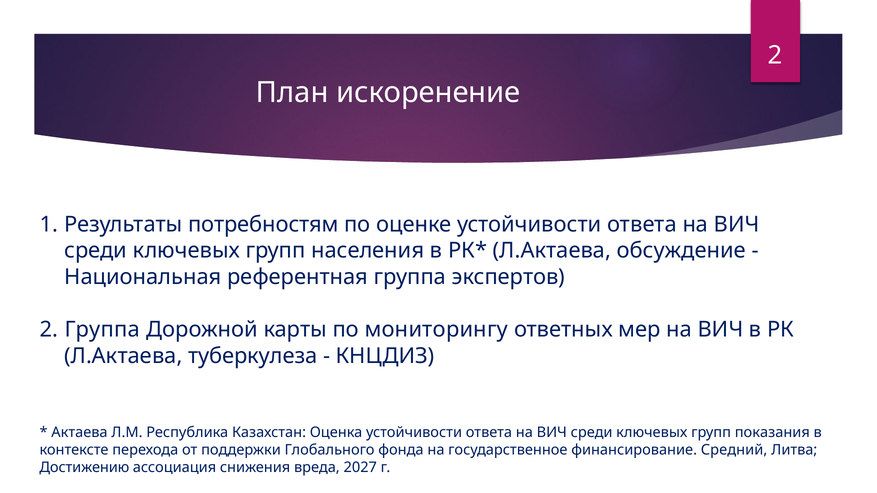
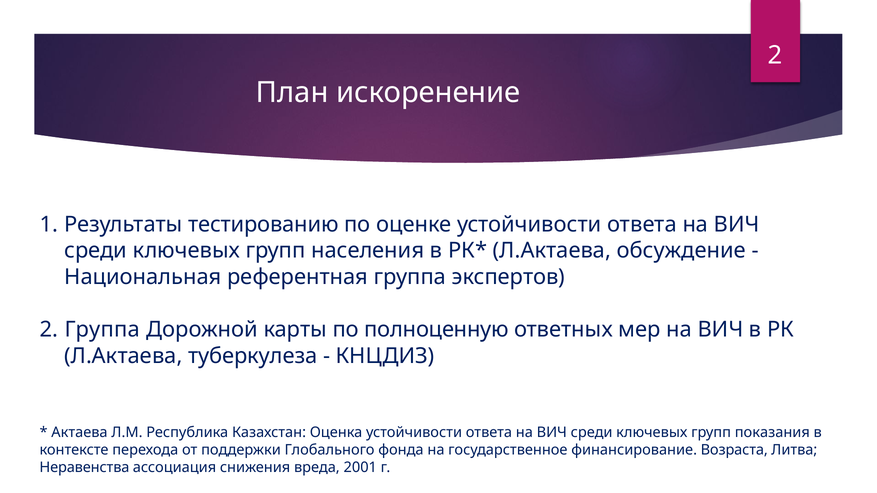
потребностям: потребностям -> тестированию
мониторингу: мониторингу -> полноценную
Средний: Средний -> Возраста
Достижению: Достижению -> Неравенства
2027: 2027 -> 2001
